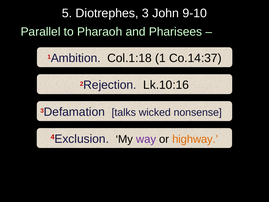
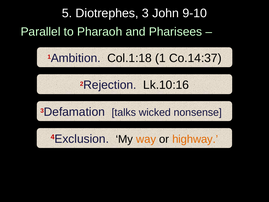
way colour: purple -> orange
